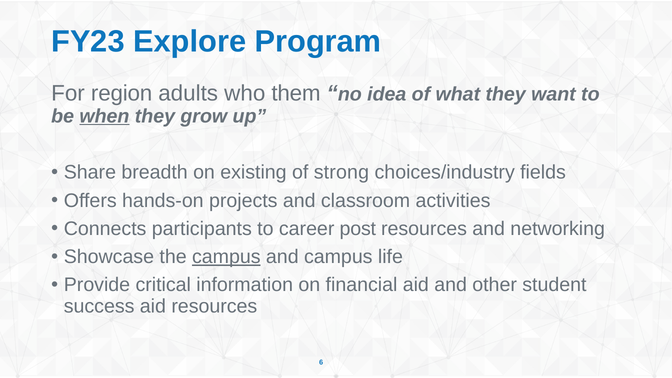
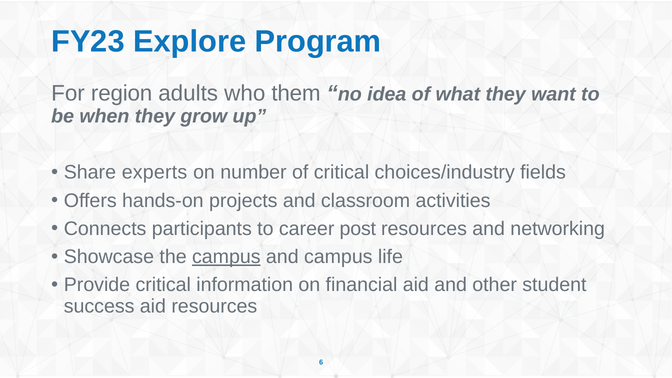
when underline: present -> none
breadth: breadth -> experts
existing: existing -> number
of strong: strong -> critical
